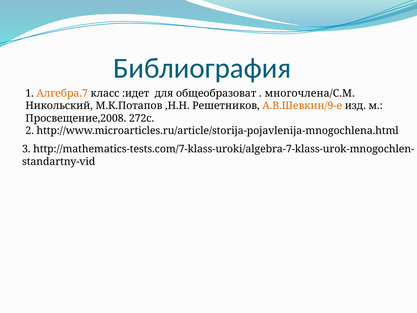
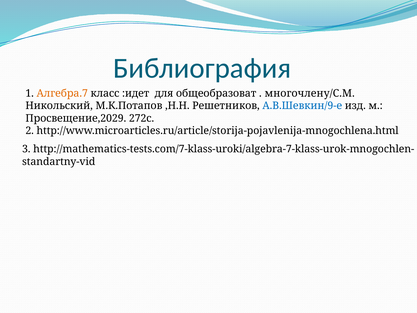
многочлена/С.М: многочлена/С.М -> многочлену/С.М
А.В.Шевкин/9-е colour: orange -> blue
Просвещение,2008: Просвещение,2008 -> Просвещение,2029
